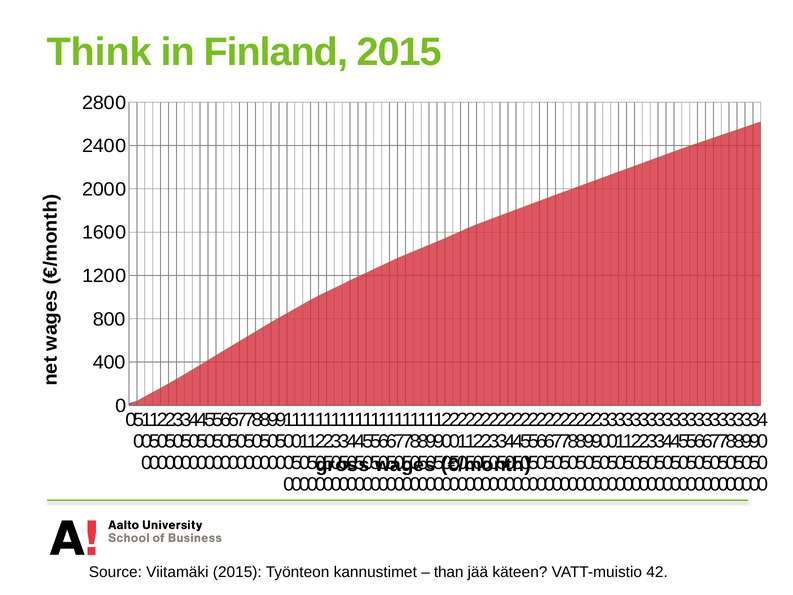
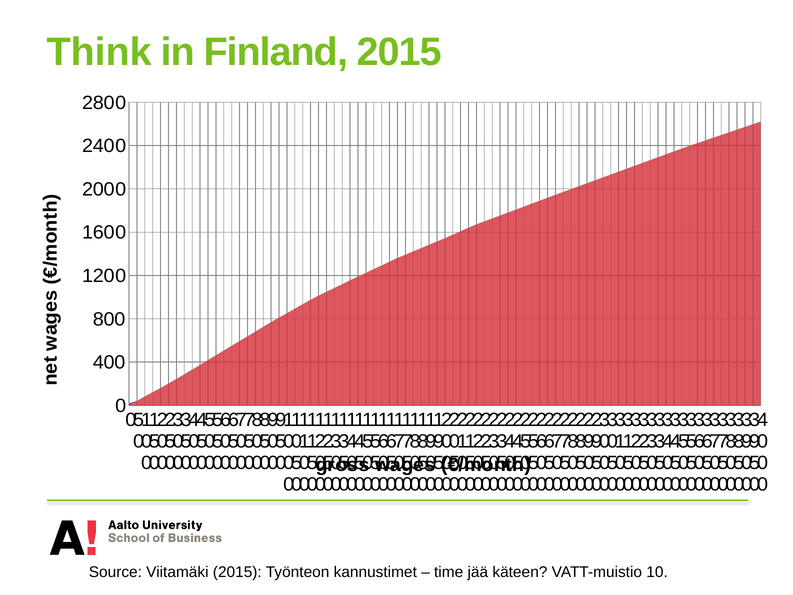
than: than -> time
42: 42 -> 10
